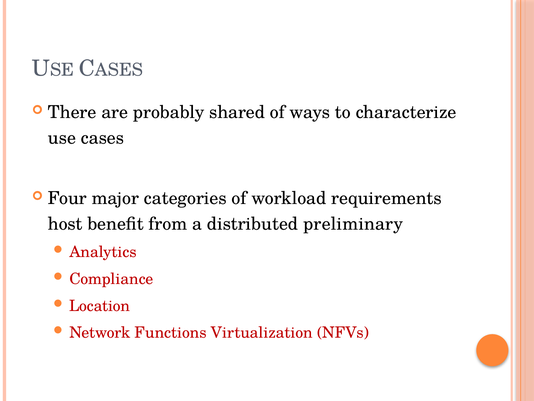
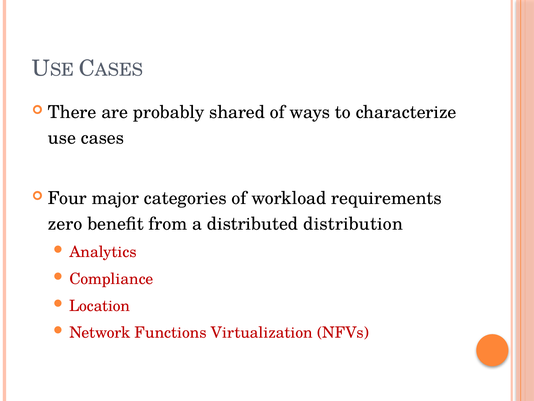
host: host -> zero
preliminary: preliminary -> distribution
